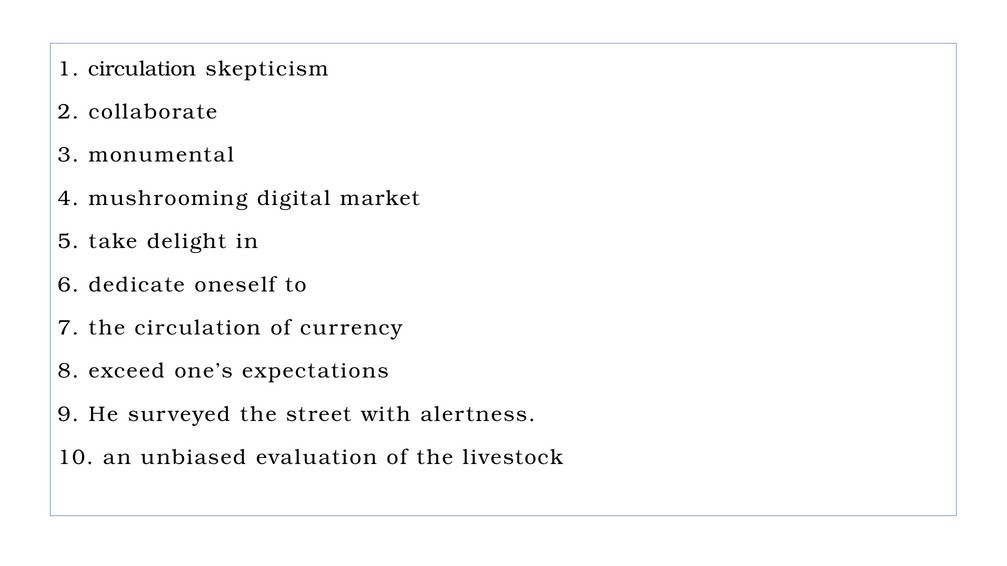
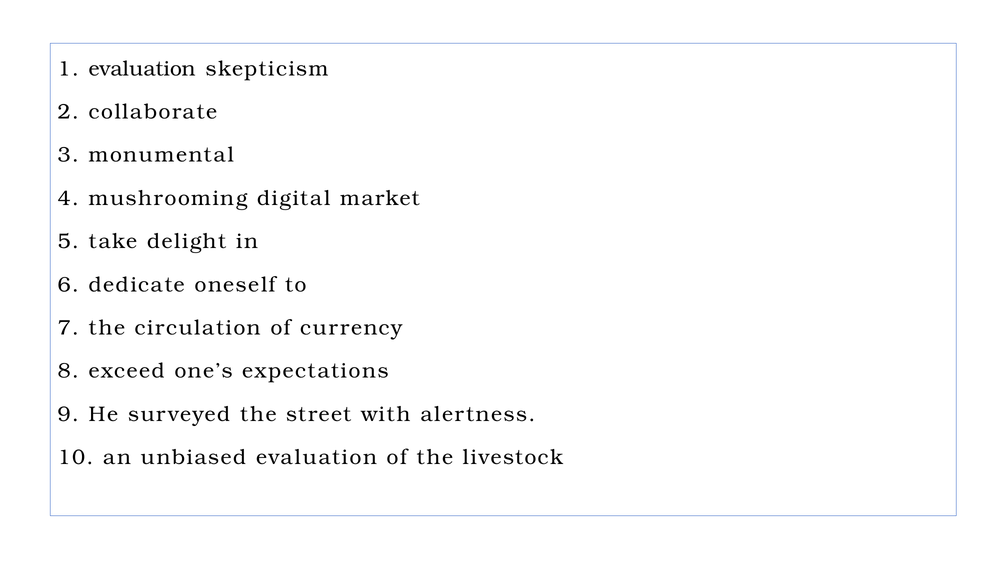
1 circulation: circulation -> evaluation
